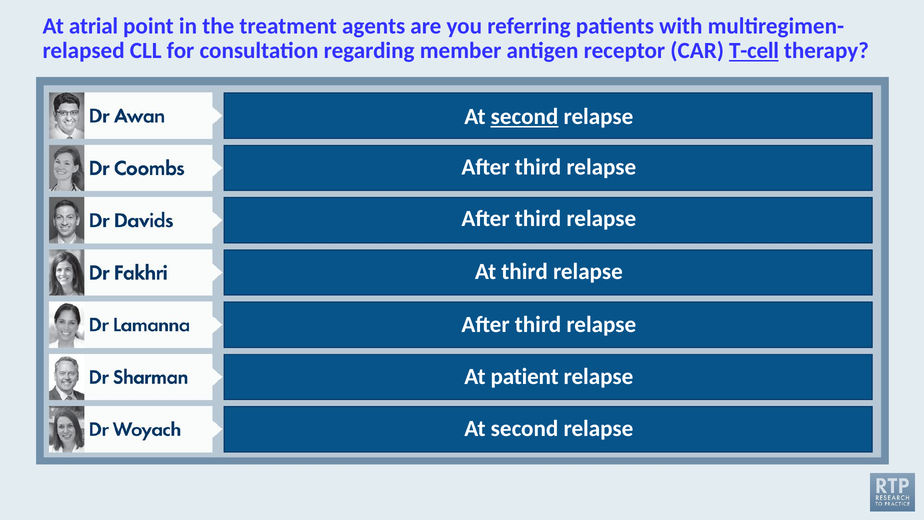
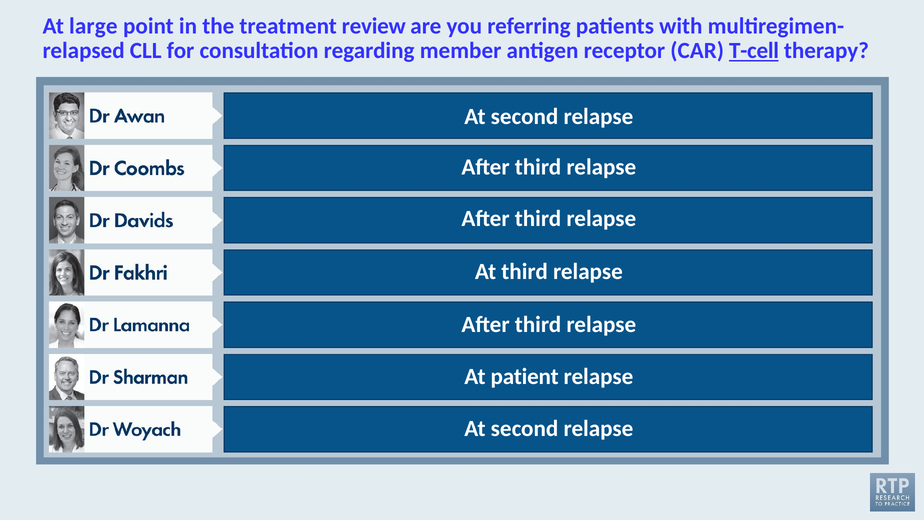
atrial: atrial -> large
agents: agents -> review
second at (525, 117) underline: present -> none
